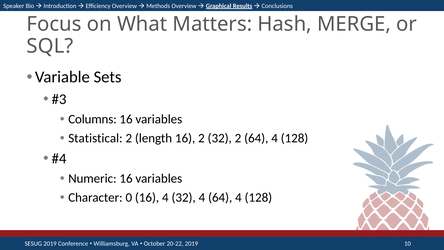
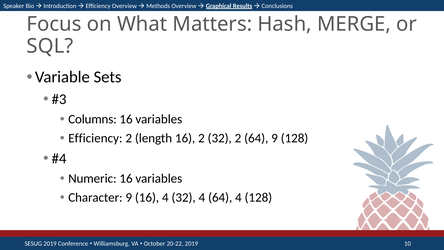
Statistical at (95, 138): Statistical -> Efficiency
2 64 4: 4 -> 9
Character 0: 0 -> 9
